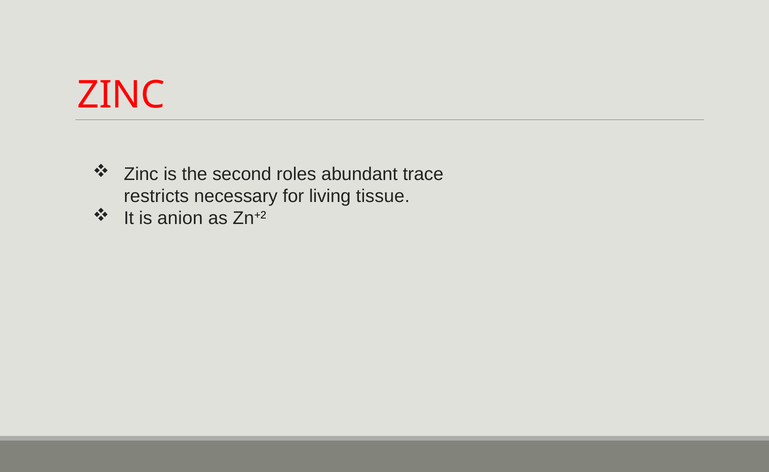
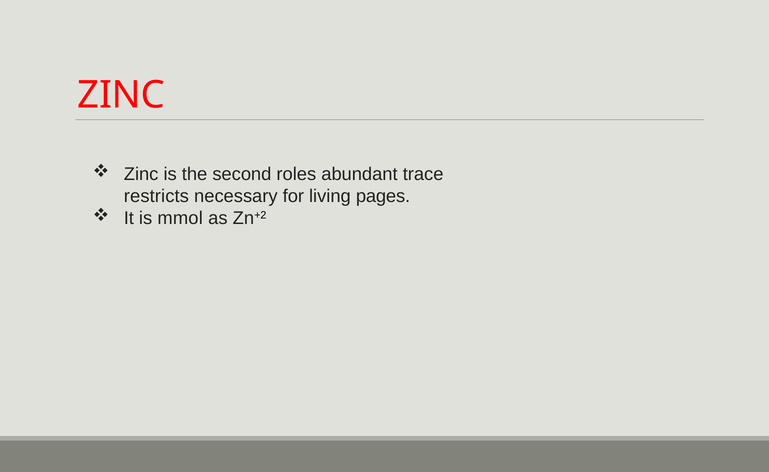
tissue: tissue -> pages
anion: anion -> mmol
